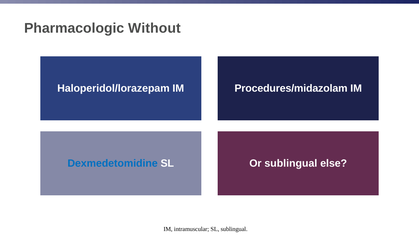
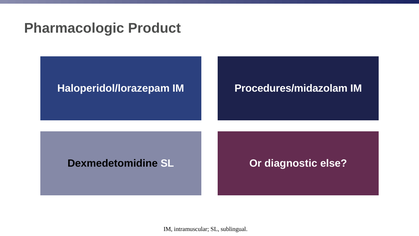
Without: Without -> Product
Dexmedetomidine colour: blue -> black
Or sublingual: sublingual -> diagnostic
